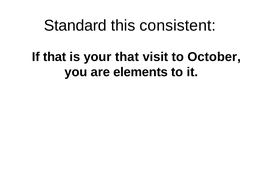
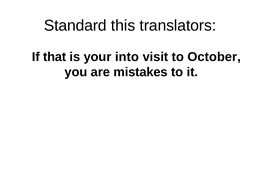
consistent: consistent -> translators
your that: that -> into
elements: elements -> mistakes
